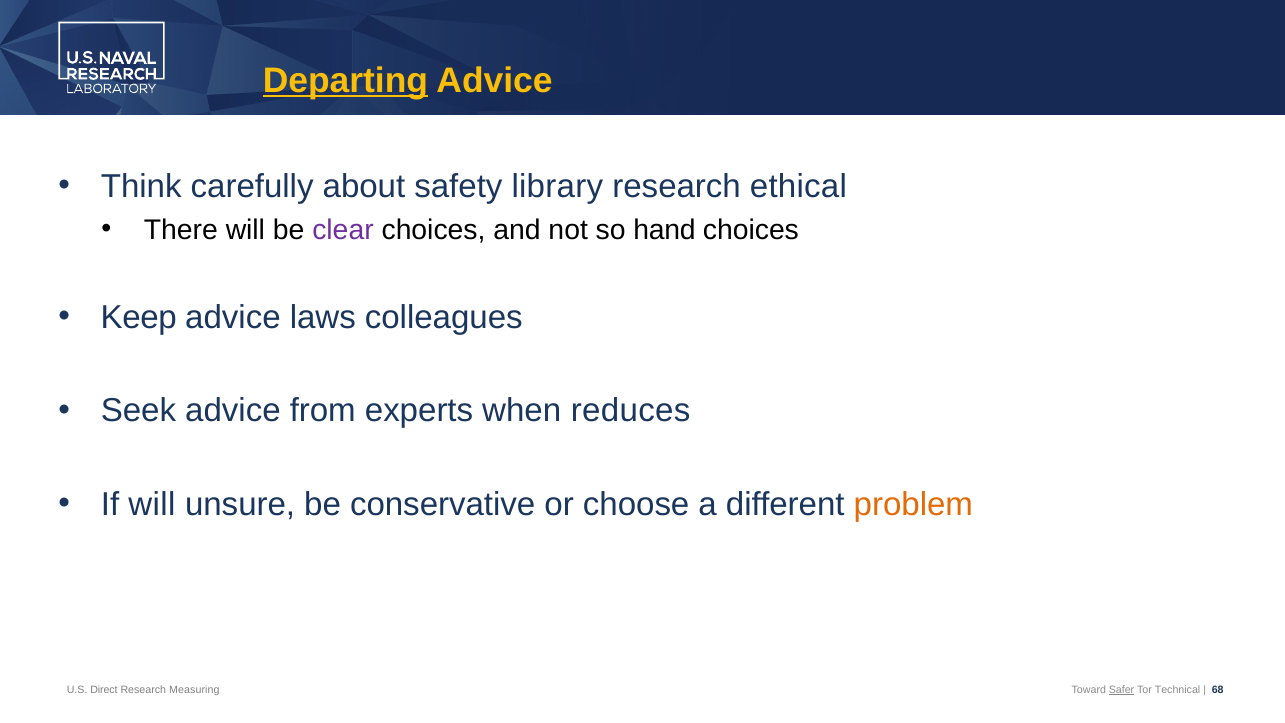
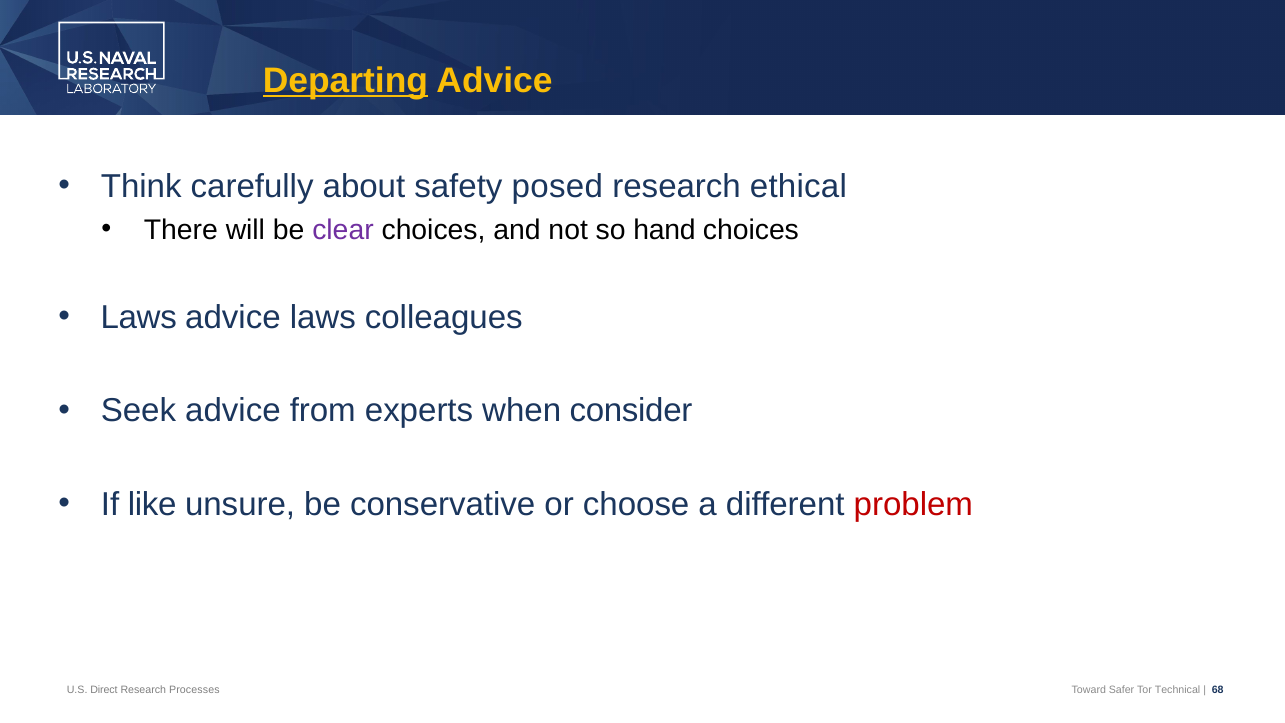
library: library -> posed
Keep at (139, 317): Keep -> Laws
reduces: reduces -> consider
If will: will -> like
problem colour: orange -> red
Measuring: Measuring -> Processes
Safer underline: present -> none
